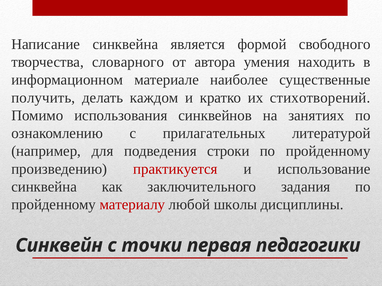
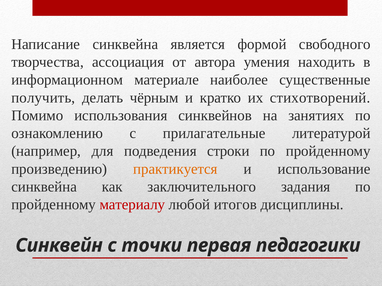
словарного: словарного -> ассоциация
каждом: каждом -> чёрным
прилагательных: прилагательных -> прилагательные
практикуется colour: red -> orange
школы: школы -> итогов
